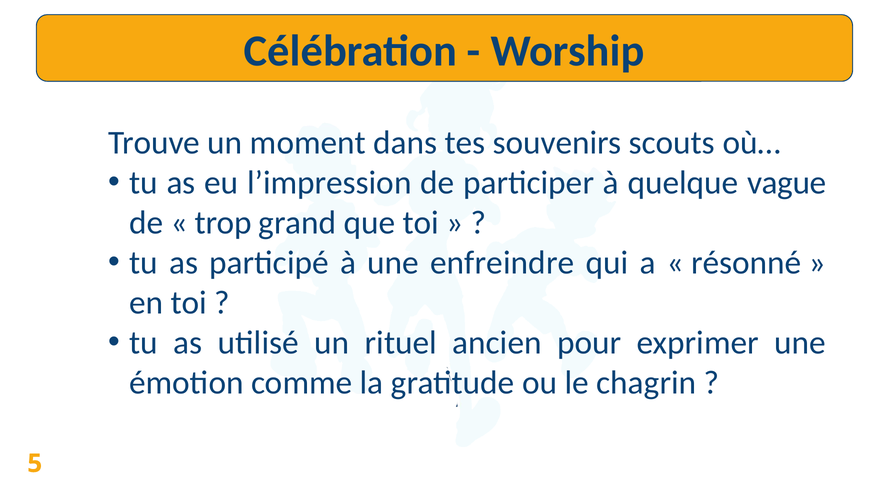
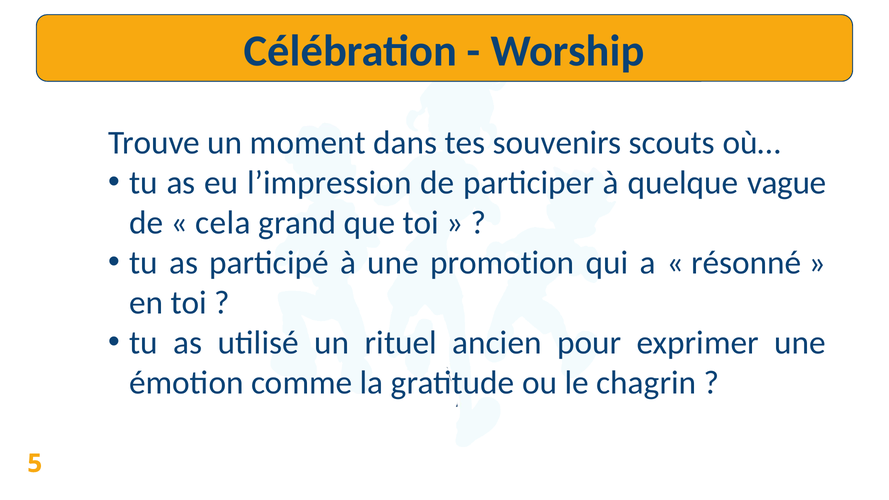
trop: trop -> cela
enfreindre: enfreindre -> promotion
